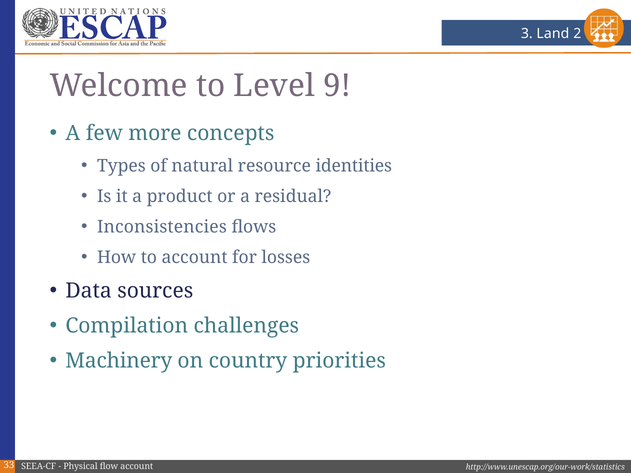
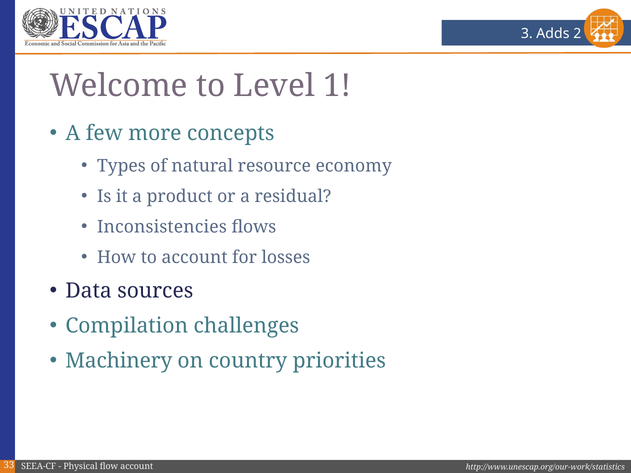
Land: Land -> Adds
9: 9 -> 1
identities: identities -> economy
